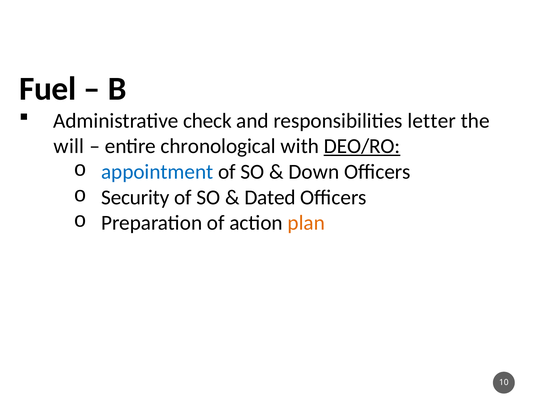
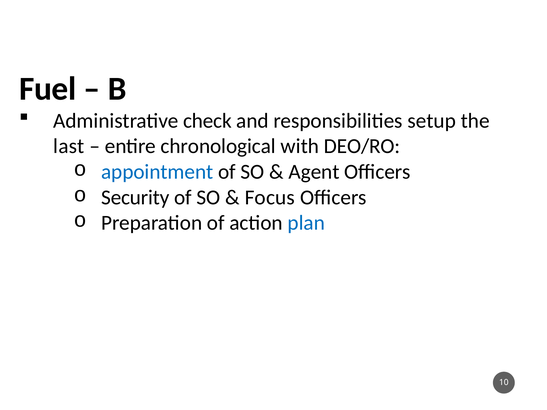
letter: letter -> setup
will: will -> last
DEO/RO underline: present -> none
Down: Down -> Agent
Dated: Dated -> Focus
plan colour: orange -> blue
